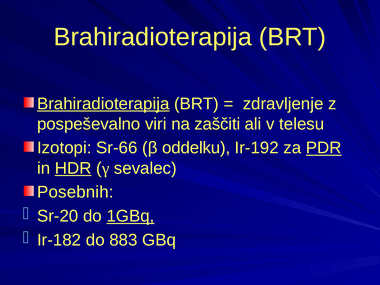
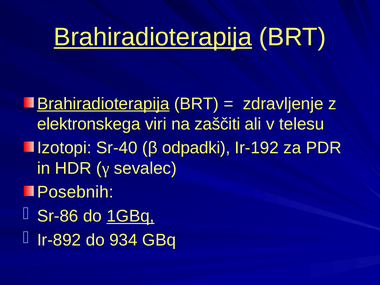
Brahiradioterapija at (153, 37) underline: none -> present
pospeševalno: pospeševalno -> elektronskega
Sr-66: Sr-66 -> Sr-40
oddelku: oddelku -> odpadki
PDR underline: present -> none
HDR underline: present -> none
Sr-20: Sr-20 -> Sr-86
Ir-182: Ir-182 -> Ir-892
883: 883 -> 934
